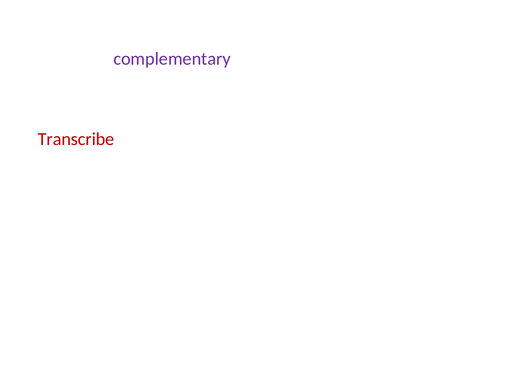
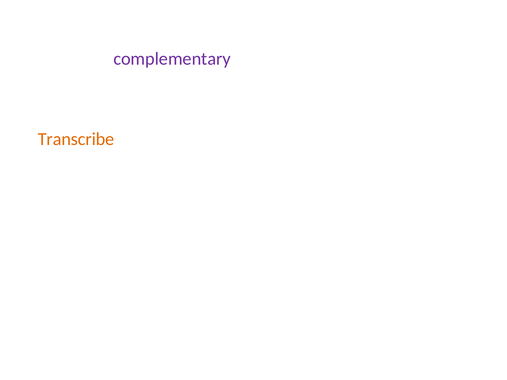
Transcribe colour: red -> orange
